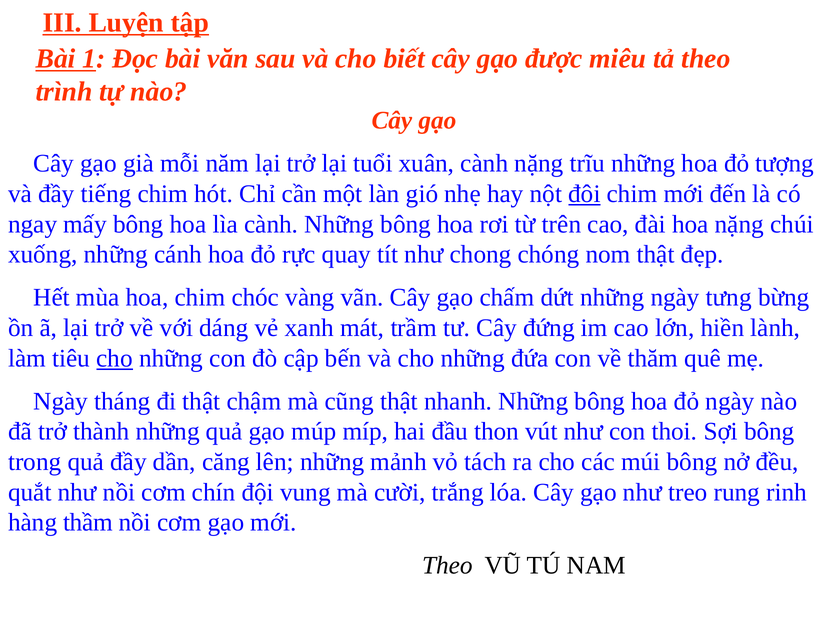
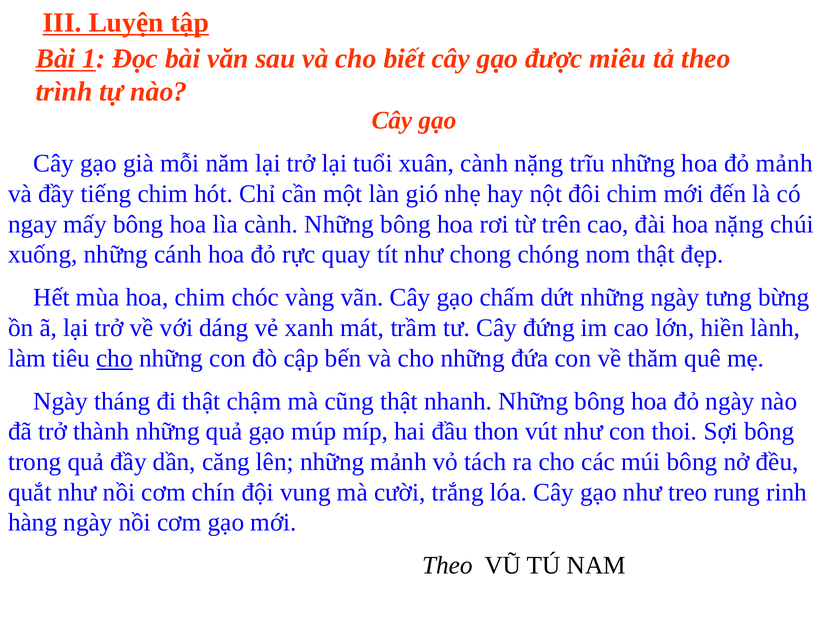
đỏ tượng: tượng -> mảnh
đôi underline: present -> none
hàng thầm: thầm -> ngày
